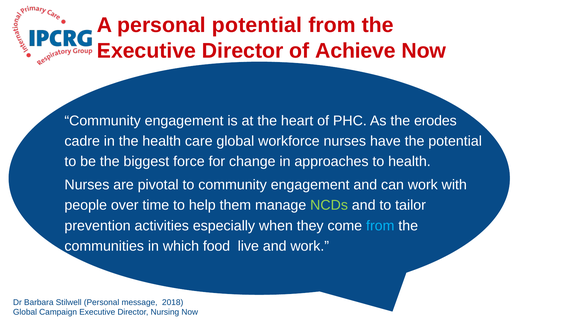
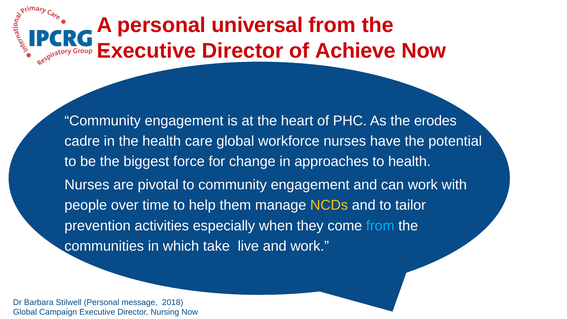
personal potential: potential -> universal
NCDs colour: light green -> yellow
food: food -> take
